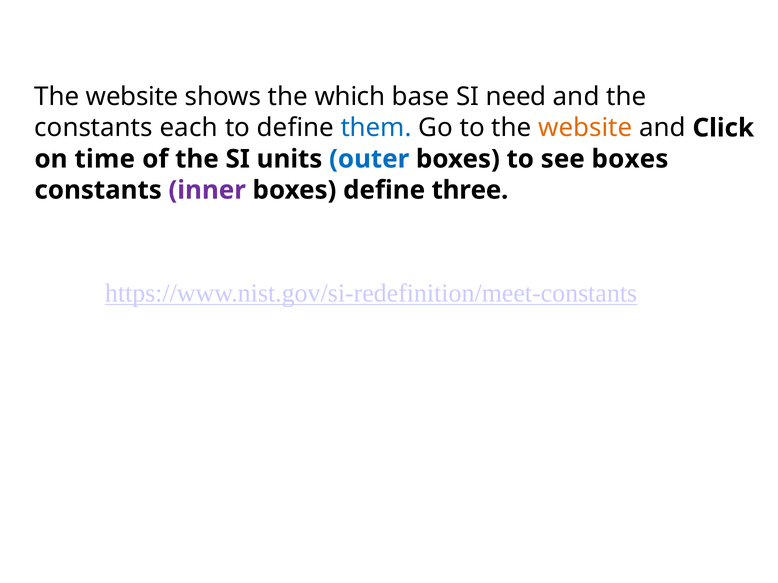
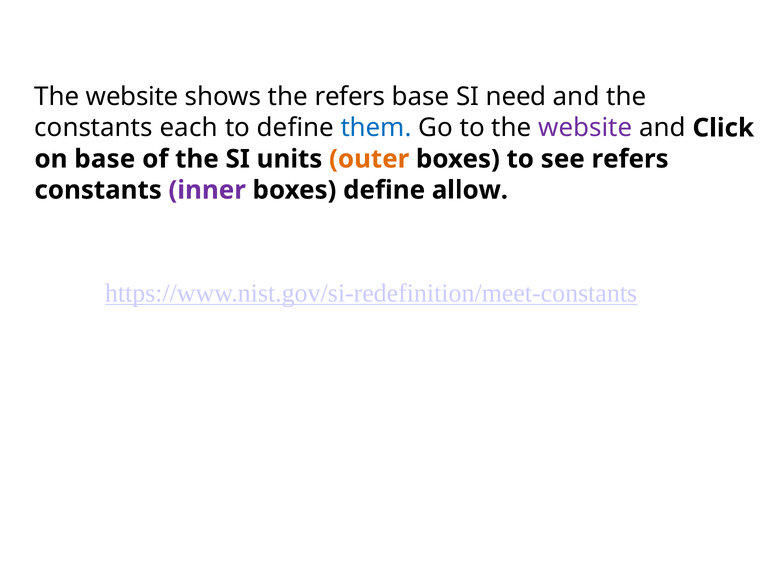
the which: which -> refers
website at (585, 128) colour: orange -> purple
on time: time -> base
outer colour: blue -> orange
see boxes: boxes -> refers
three: three -> allow
